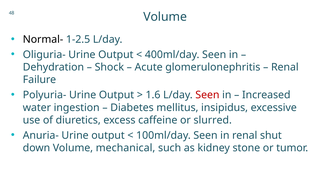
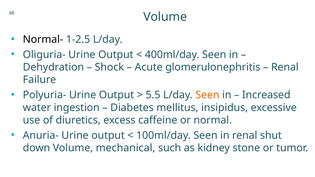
1.6: 1.6 -> 5.5
Seen at (207, 95) colour: red -> orange
slurred: slurred -> normal
